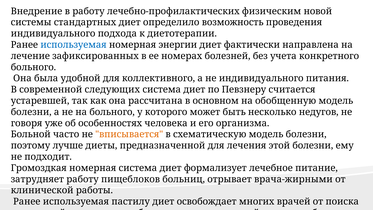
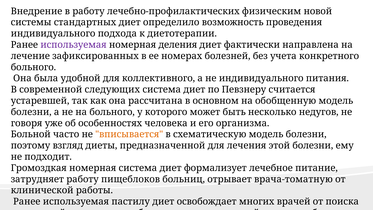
используемая at (74, 45) colour: blue -> purple
энергии: энергии -> деления
лучше: лучше -> взгляд
врача-жирными: врача-жирными -> врача-томатную
